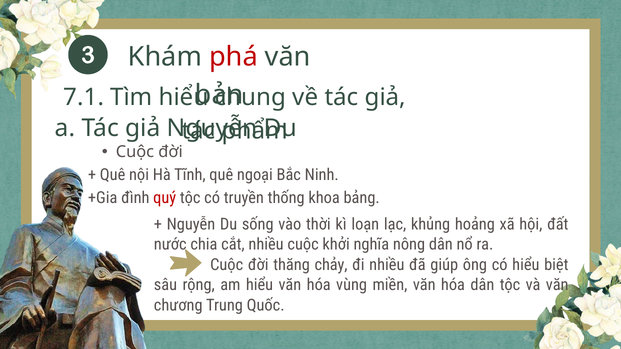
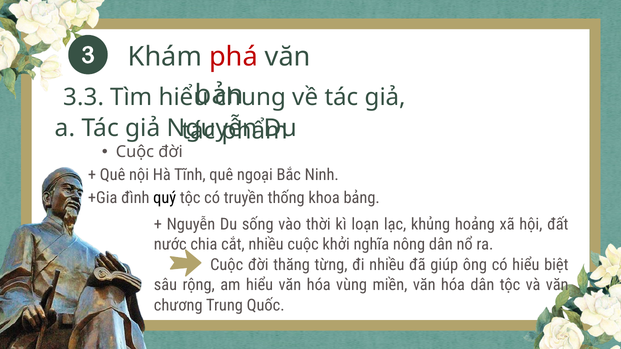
7.1: 7.1 -> 3.3
quý colour: red -> black
chảy: chảy -> từng
